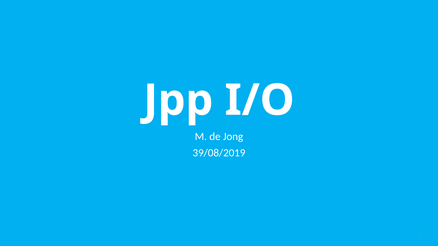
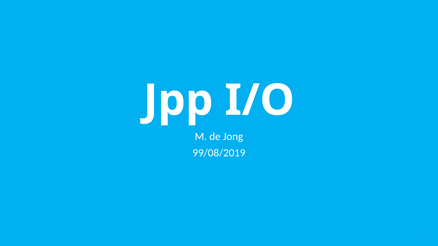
39/08/2019: 39/08/2019 -> 99/08/2019
